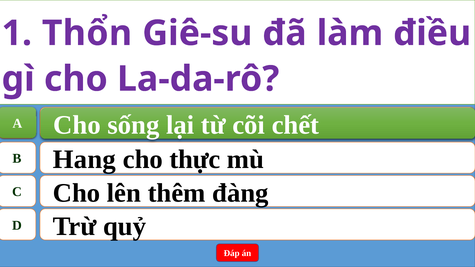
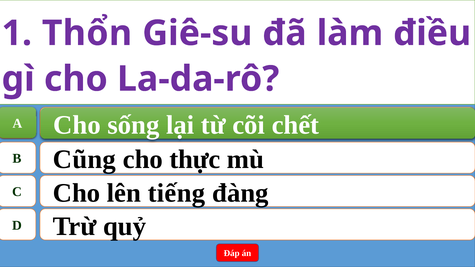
Hang: Hang -> Cũng
thêm: thêm -> tiếng
